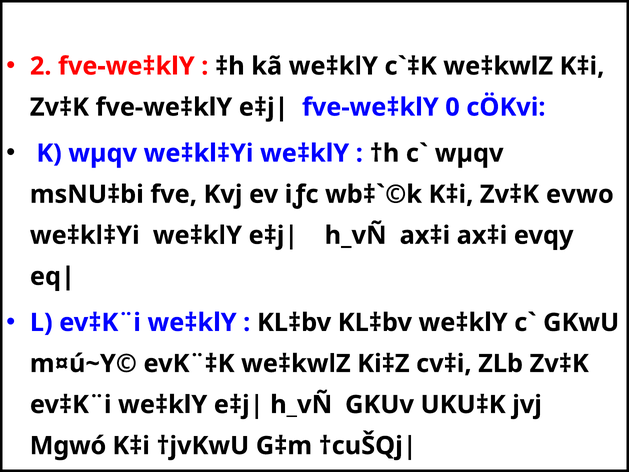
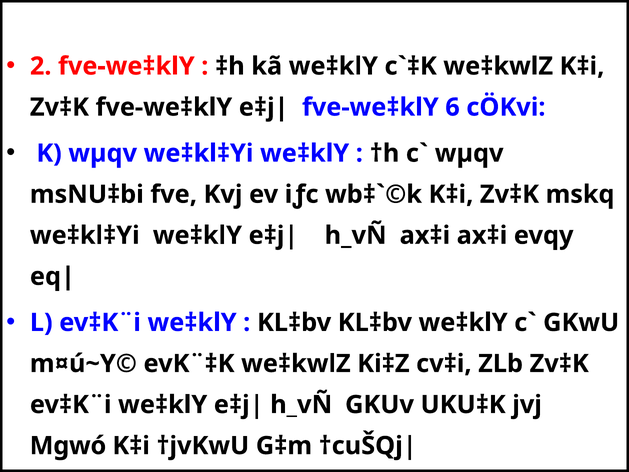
0: 0 -> 6
evwo: evwo -> mskq
